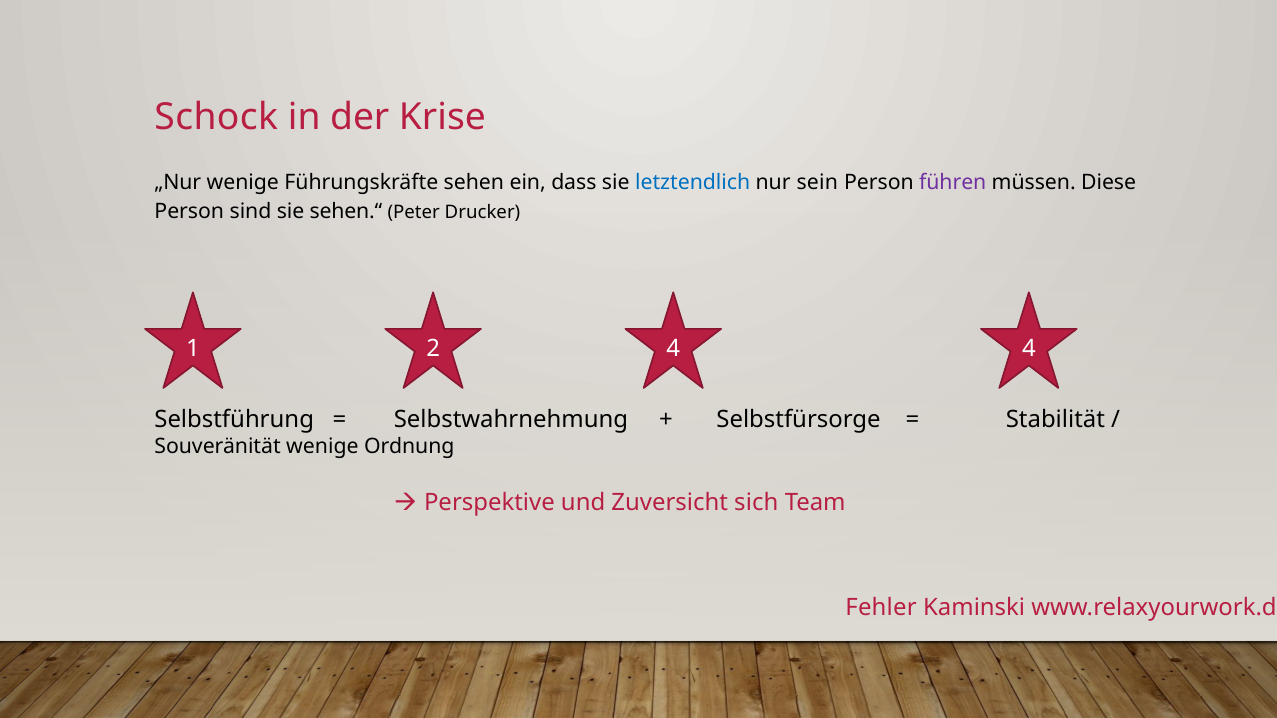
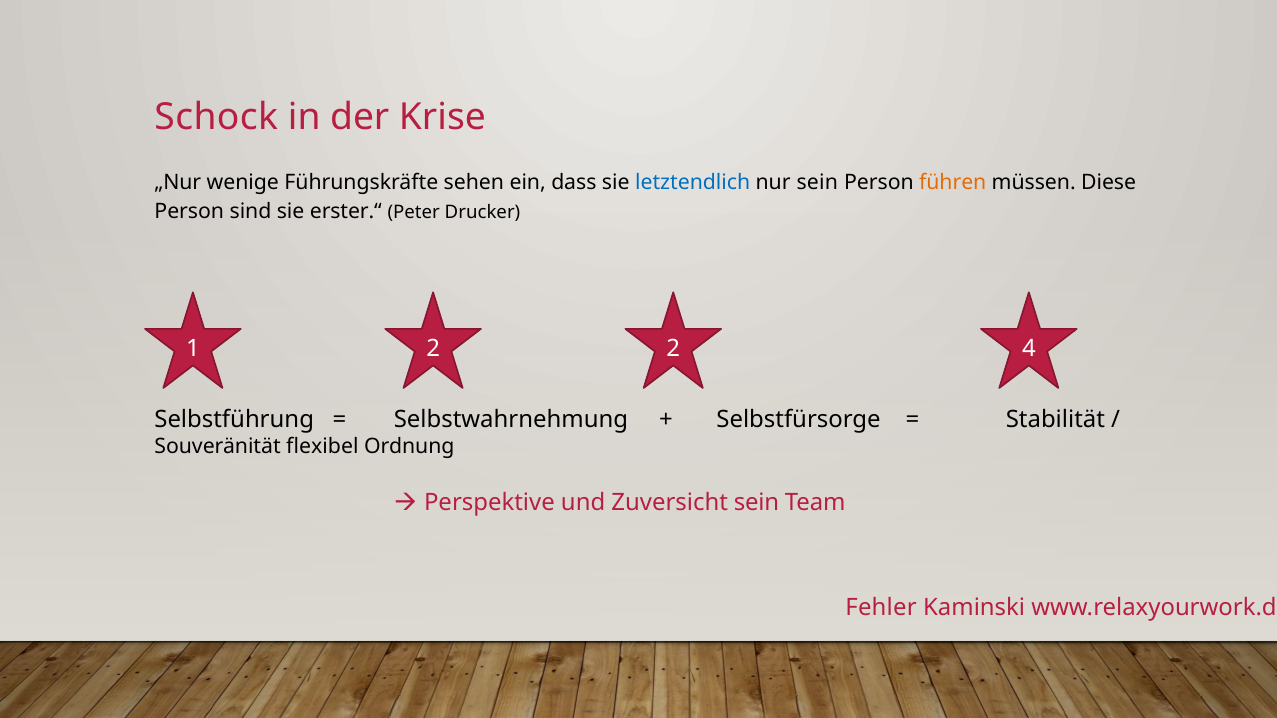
führen colour: purple -> orange
sehen.“: sehen.“ -> erster.“
2 4: 4 -> 2
Souveränität wenige: wenige -> flexibel
Zuversicht sich: sich -> sein
